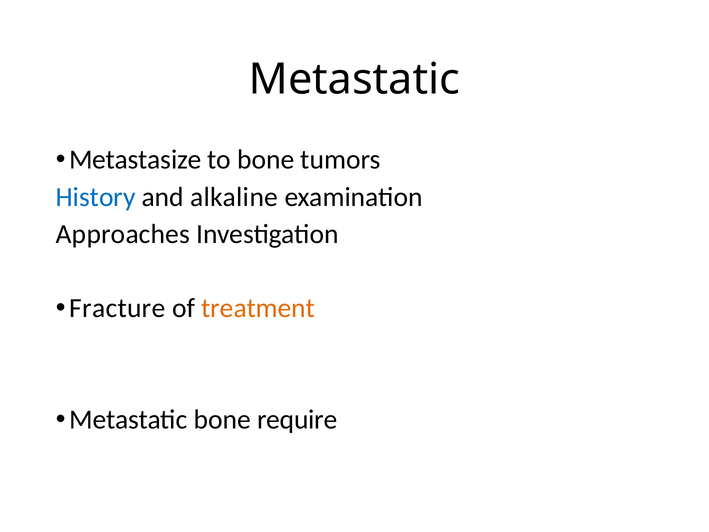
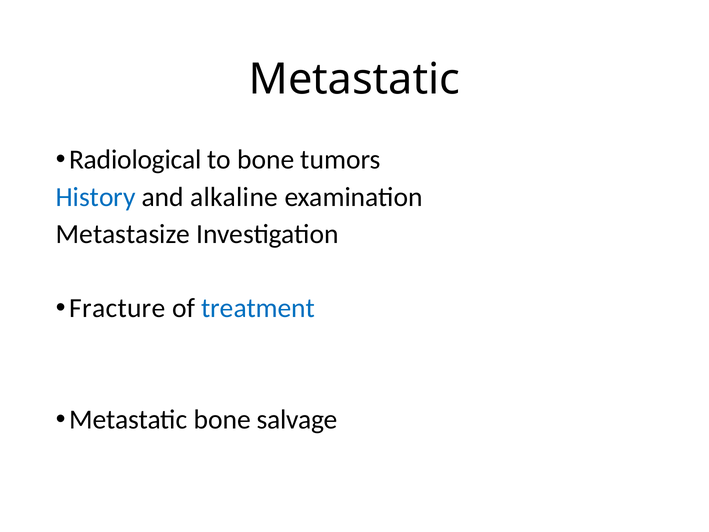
Metastasize: Metastasize -> Radiological
Approaches: Approaches -> Metastasize
treatment colour: orange -> blue
require: require -> salvage
